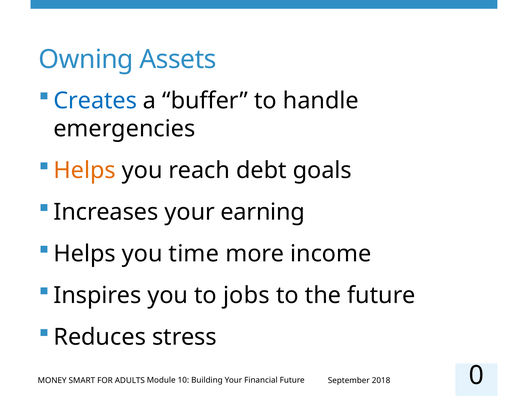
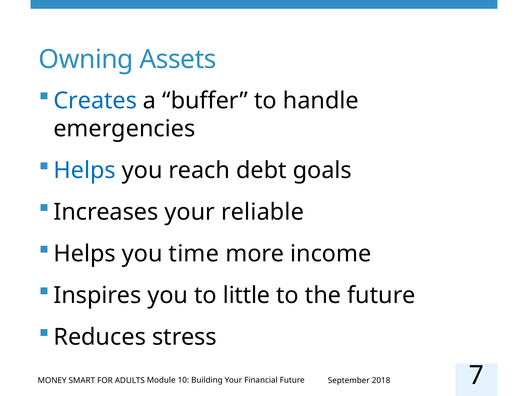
Helps at (85, 170) colour: orange -> blue
earning: earning -> reliable
jobs: jobs -> little
0: 0 -> 7
